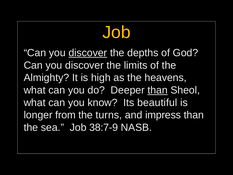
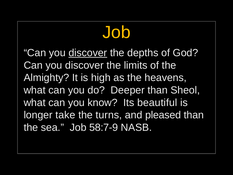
than at (158, 90) underline: present -> none
from: from -> take
impress: impress -> pleased
38:7-9: 38:7-9 -> 58:7-9
